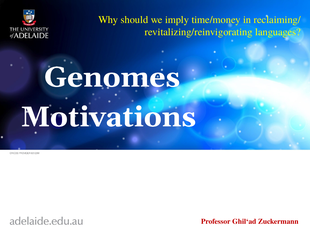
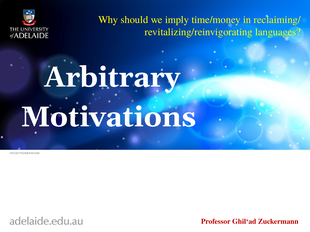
Genomes: Genomes -> Arbitrary
